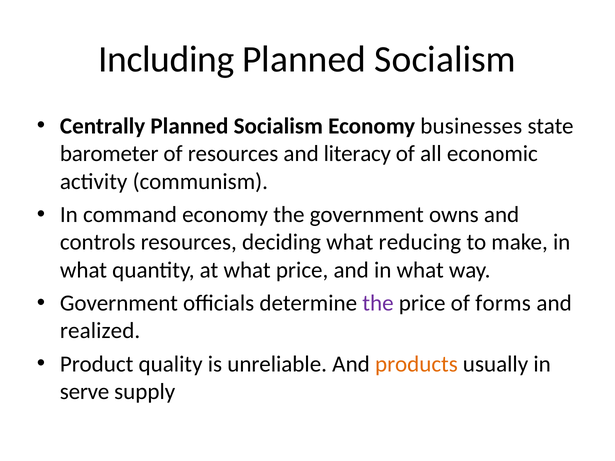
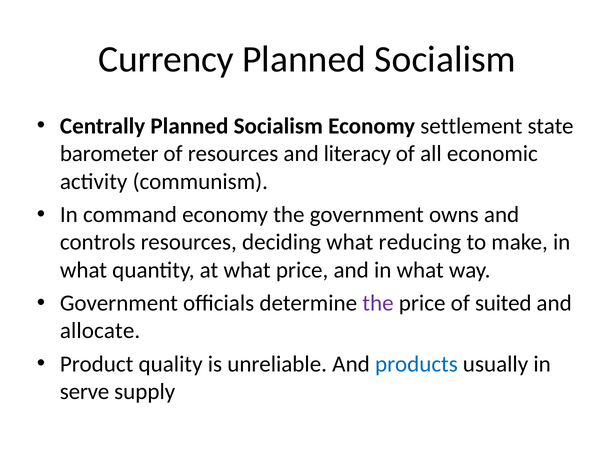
Including: Including -> Currency
businesses: businesses -> settlement
forms: forms -> suited
realized: realized -> allocate
products colour: orange -> blue
